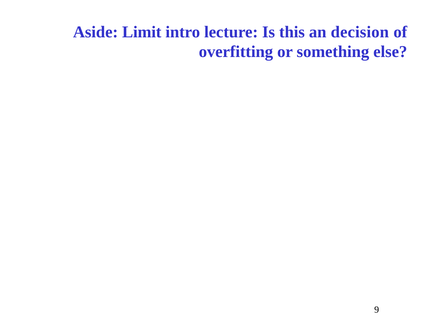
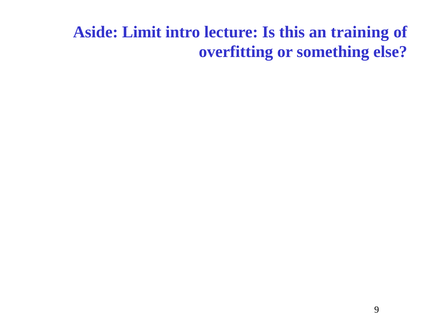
decision: decision -> training
